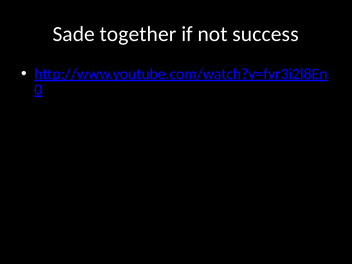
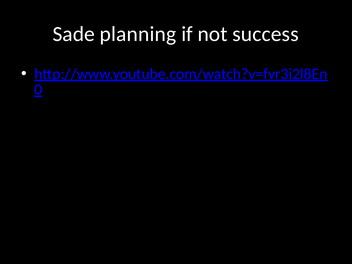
together: together -> planning
